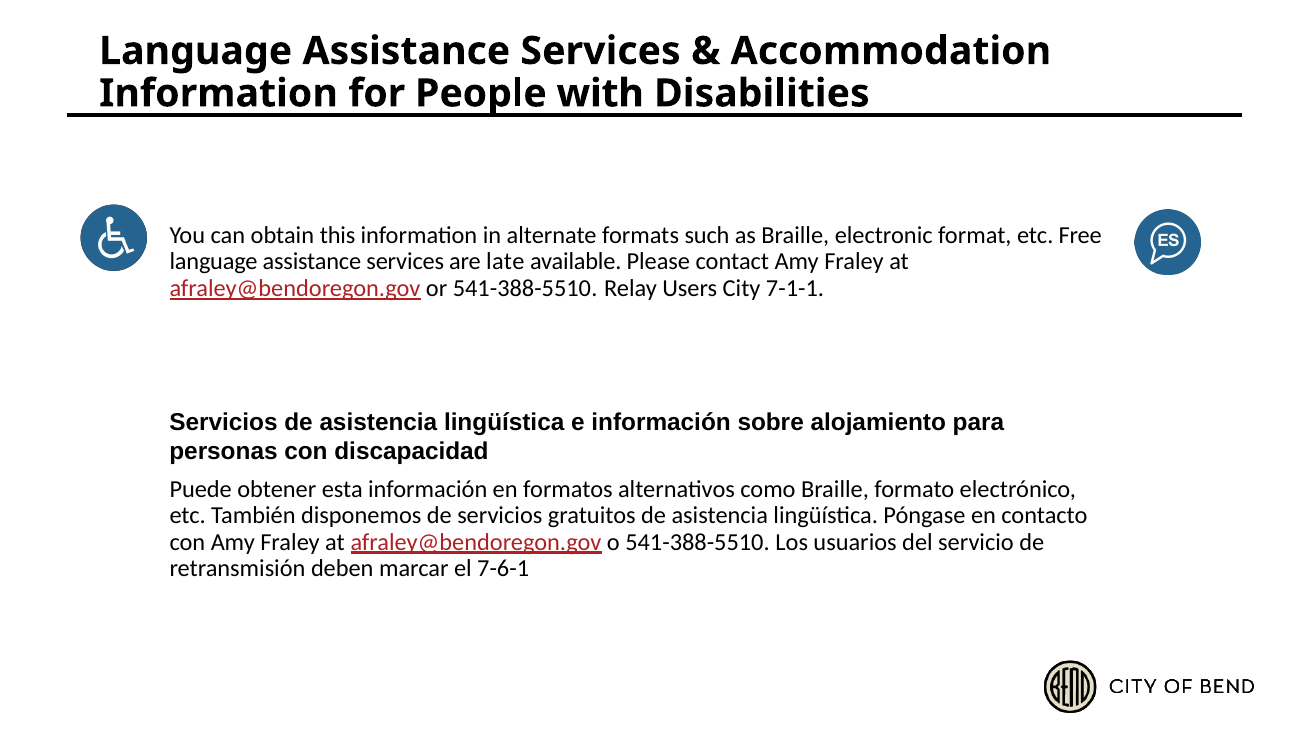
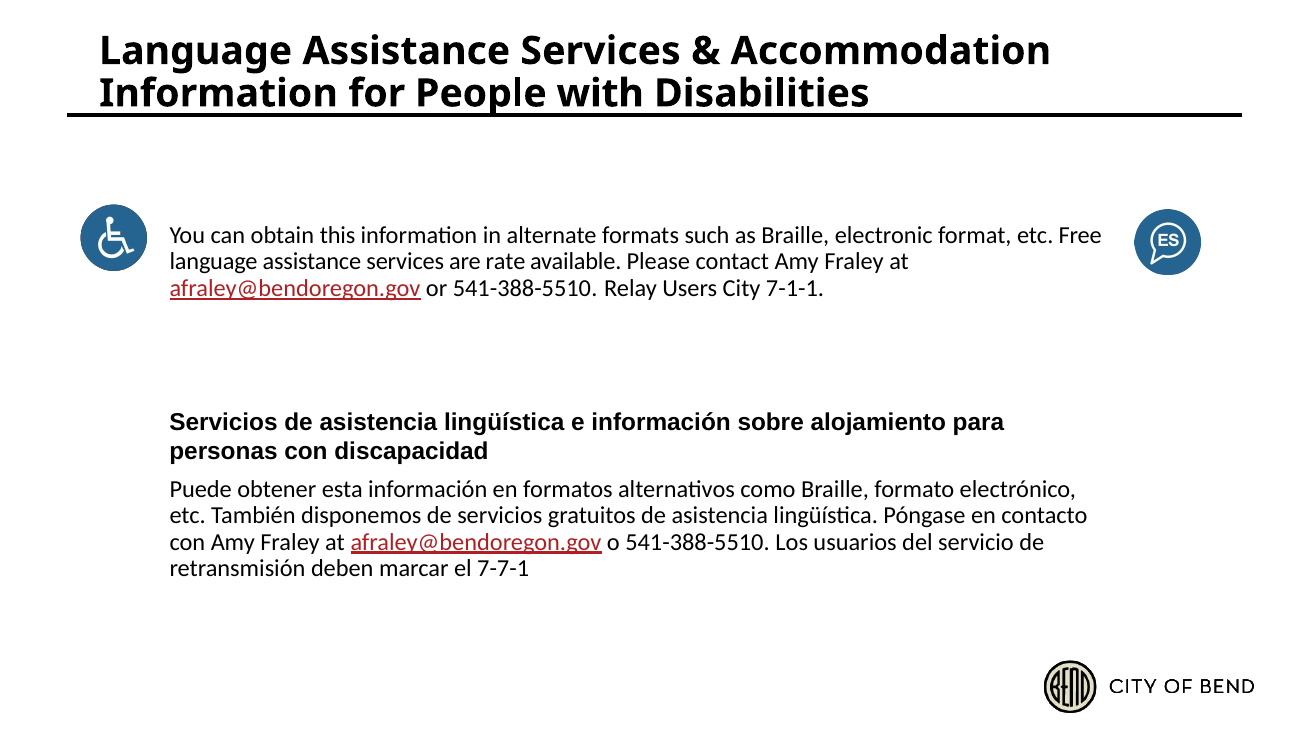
late: late -> rate
7-6-1: 7-6-1 -> 7-7-1
